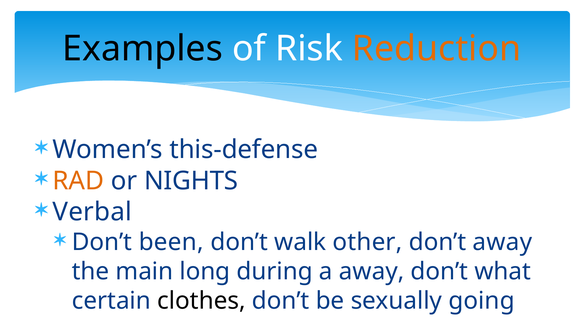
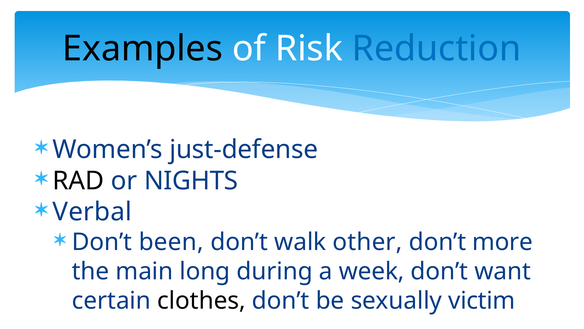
Reduction colour: orange -> blue
this-defense: this-defense -> just-defense
RAD colour: orange -> black
don’t away: away -> more
a away: away -> week
what: what -> want
going: going -> victim
